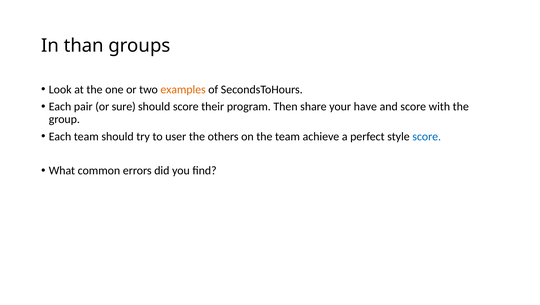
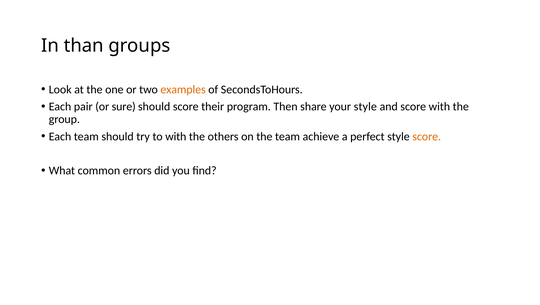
your have: have -> style
to user: user -> with
score at (427, 136) colour: blue -> orange
